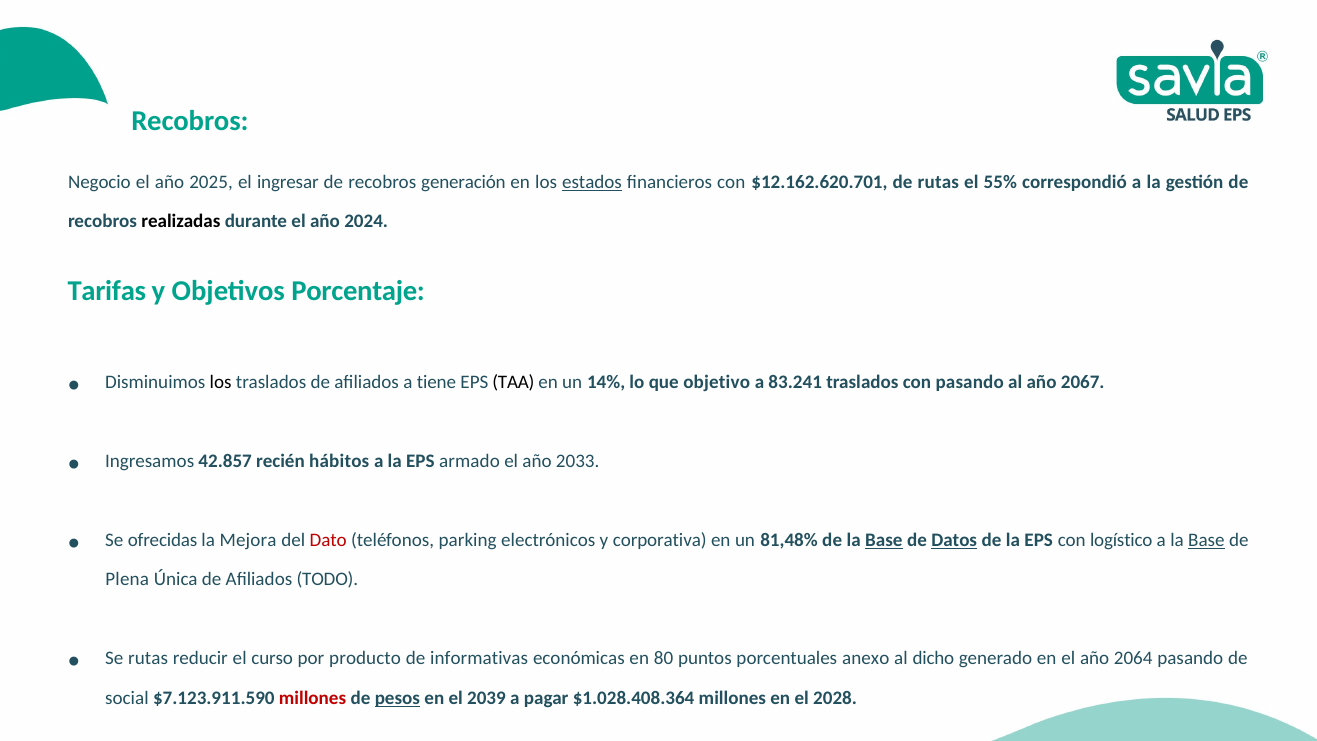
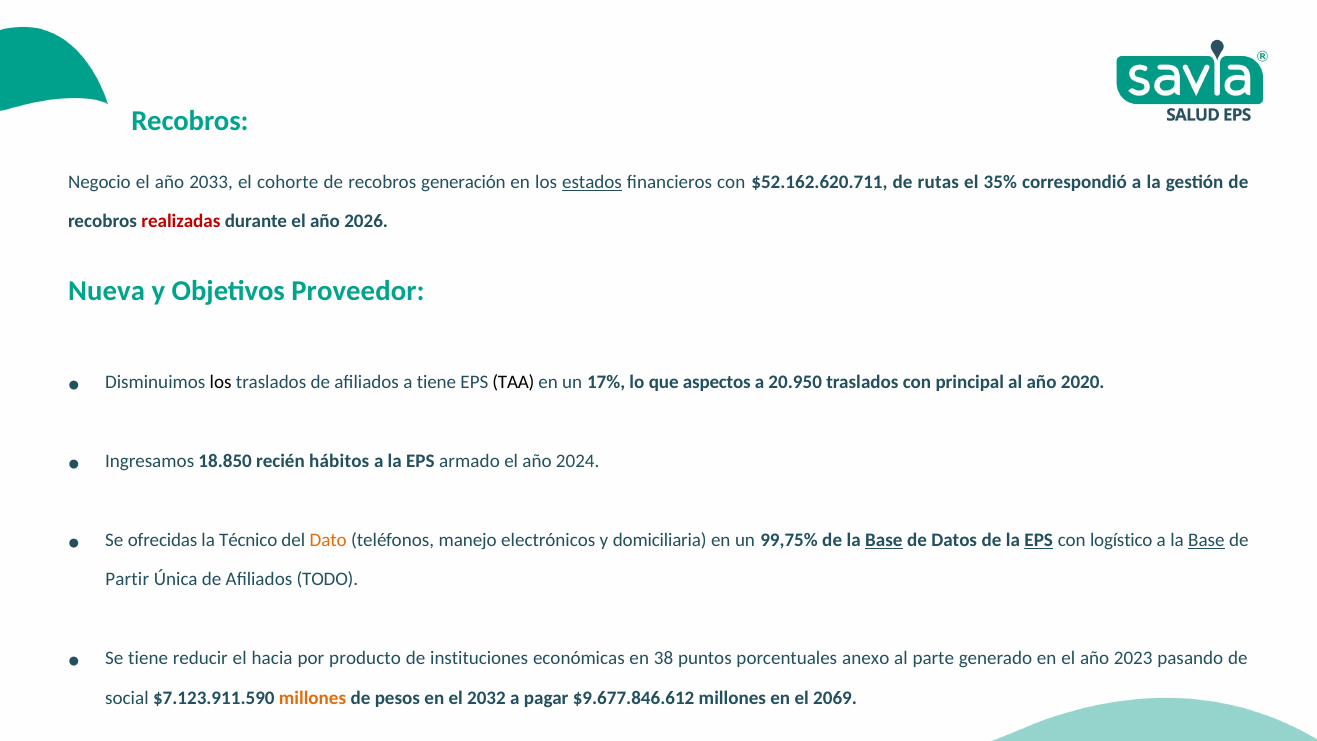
2025: 2025 -> 2033
ingresar: ingresar -> cohorte
$12.162.620.701: $12.162.620.701 -> $52.162.620.711
55%: 55% -> 35%
realizadas colour: black -> red
2024: 2024 -> 2026
Tarifas: Tarifas -> Nueva
Porcentaje: Porcentaje -> Proveedor
14%: 14% -> 17%
objetivo: objetivo -> aspectos
83.241: 83.241 -> 20.950
con pasando: pasando -> principal
2067: 2067 -> 2020
42.857: 42.857 -> 18.850
2033: 2033 -> 2024
Mejora: Mejora -> Técnico
Dato colour: red -> orange
parking: parking -> manejo
corporativa: corporativa -> domiciliaria
81,48%: 81,48% -> 99,75%
Datos underline: present -> none
EPS at (1039, 540) underline: none -> present
Plena: Plena -> Partir
Se rutas: rutas -> tiene
curso: curso -> hacia
informativas: informativas -> instituciones
80: 80 -> 38
dicho: dicho -> parte
2064: 2064 -> 2023
millones at (312, 698) colour: red -> orange
pesos underline: present -> none
2039: 2039 -> 2032
$1.028.408.364: $1.028.408.364 -> $9.677.846.612
2028: 2028 -> 2069
